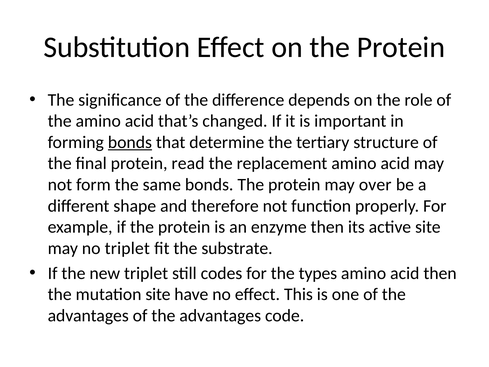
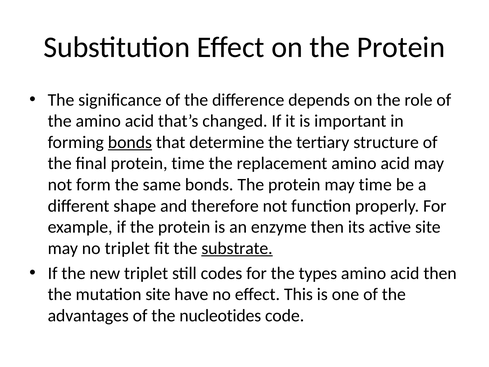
protein read: read -> time
may over: over -> time
substrate underline: none -> present
advantages of the advantages: advantages -> nucleotides
